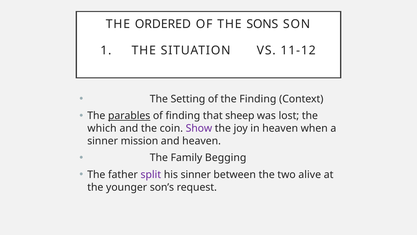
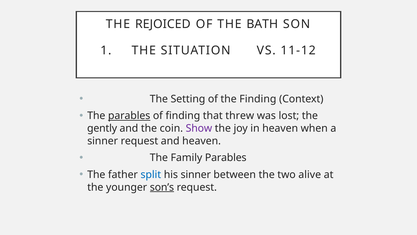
ORDERED: ORDERED -> REJOICED
SONS: SONS -> BATH
sheep: sheep -> threw
which: which -> gently
sinner mission: mission -> request
Family Begging: Begging -> Parables
split colour: purple -> blue
son’s underline: none -> present
